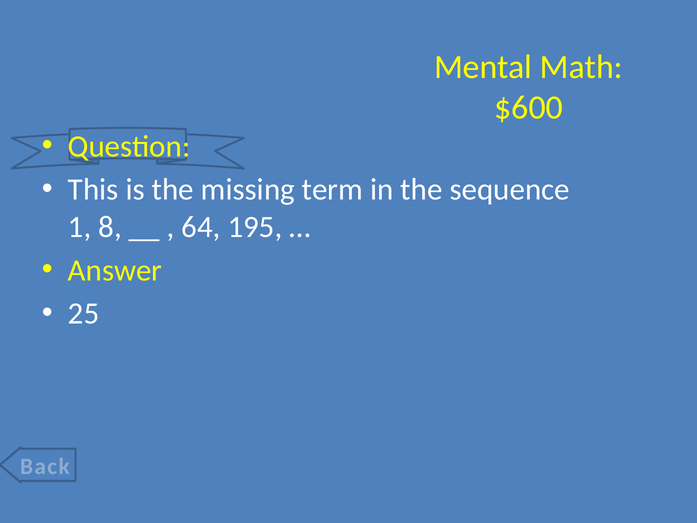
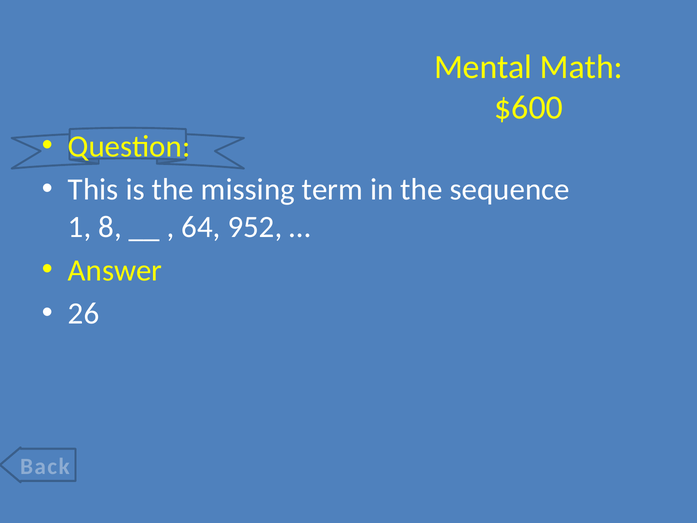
195: 195 -> 952
25: 25 -> 26
